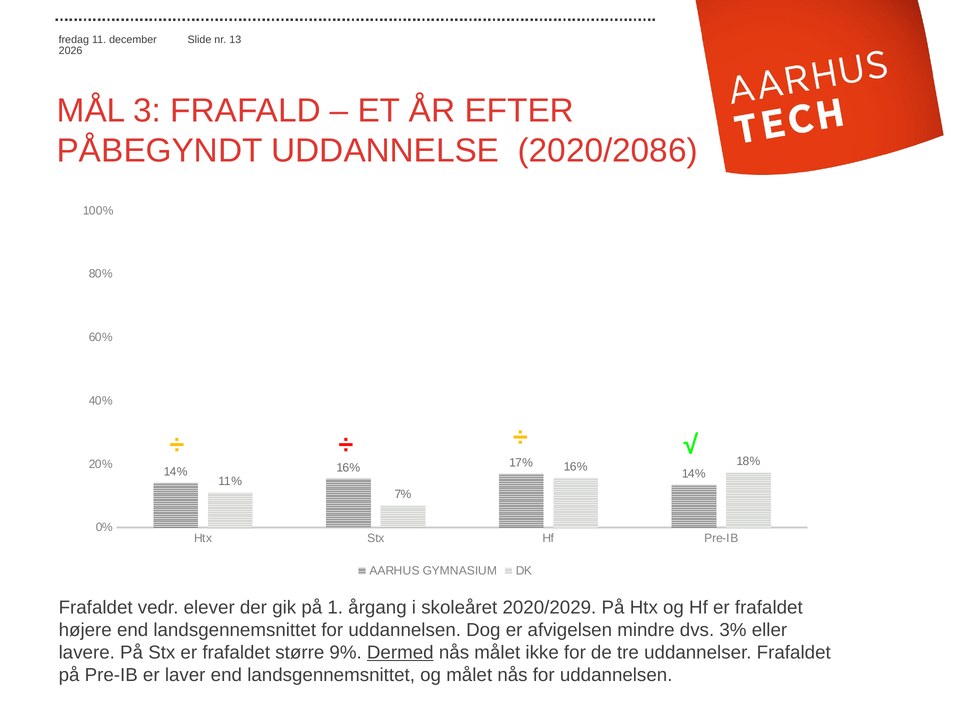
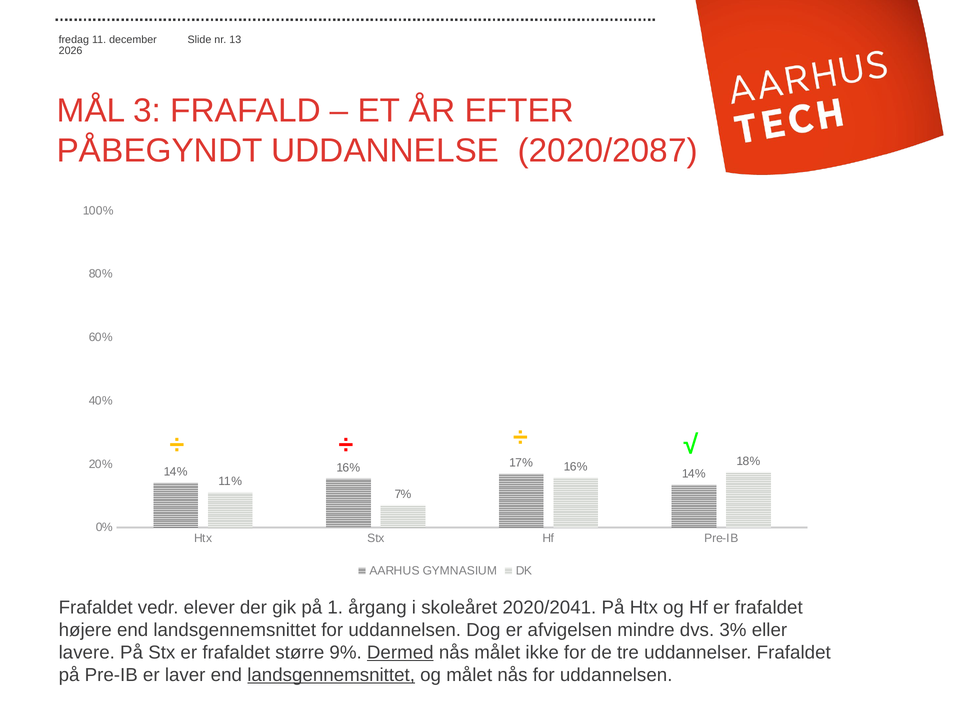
2020/2086: 2020/2086 -> 2020/2087
2020/2029: 2020/2029 -> 2020/2041
landsgennemsnittet at (331, 674) underline: none -> present
